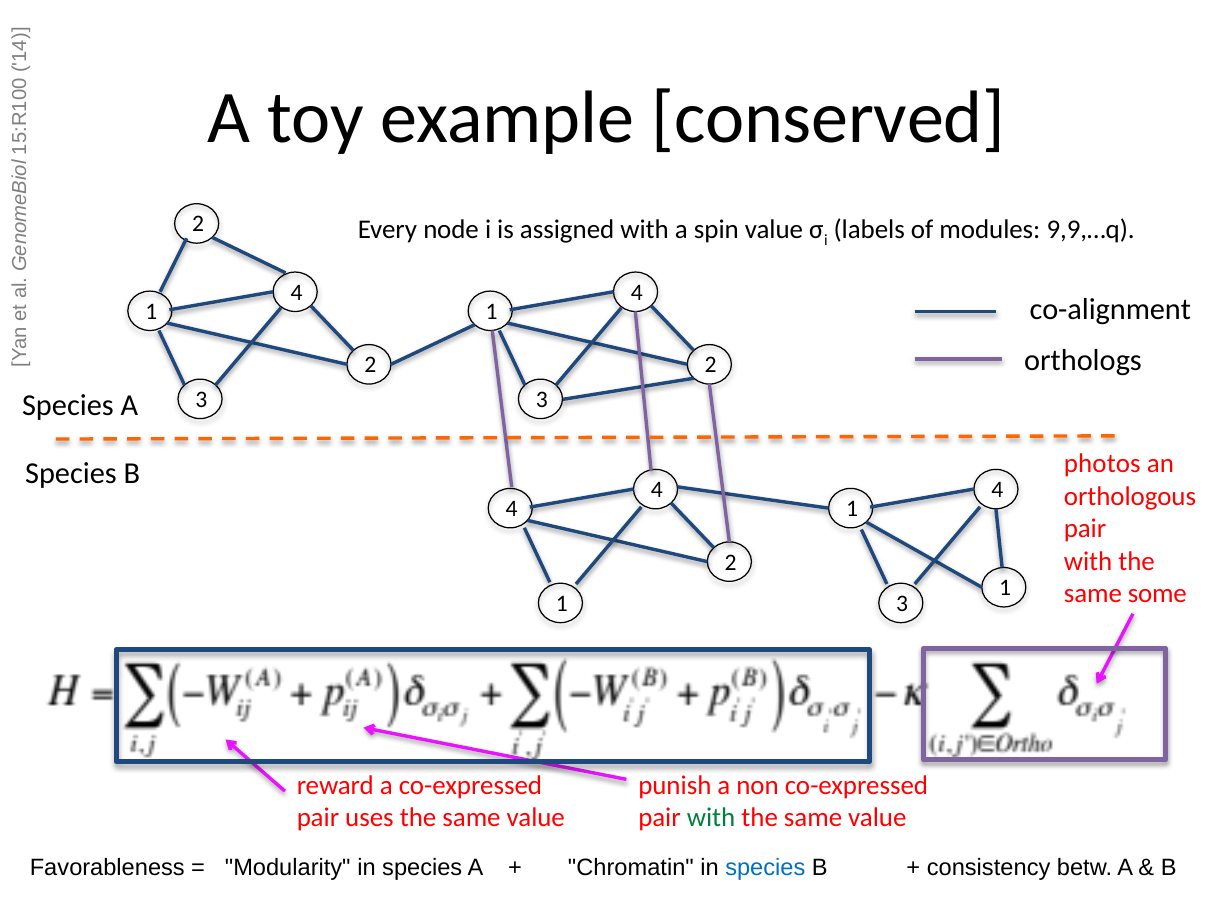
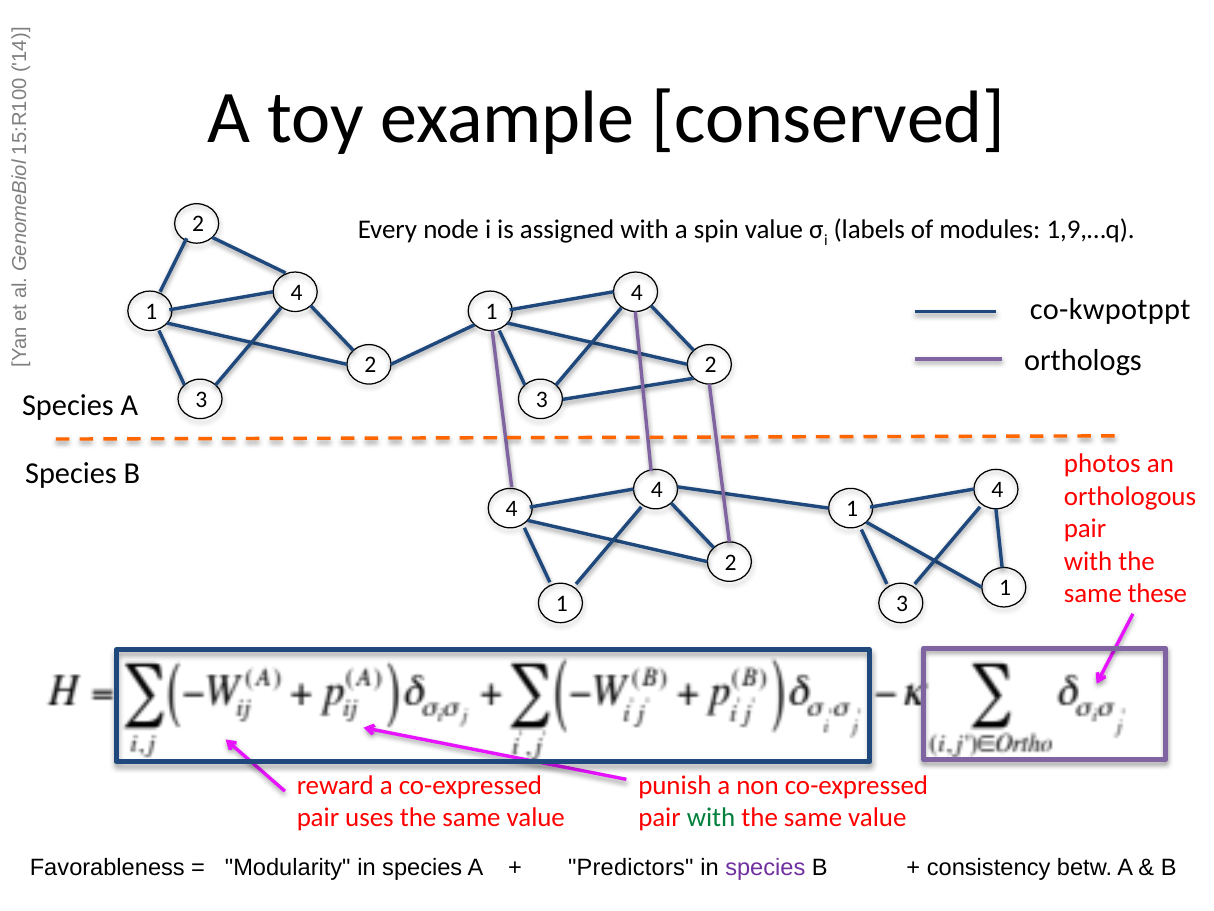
9,9,…q: 9,9,…q -> 1,9,…q
co-alignment: co-alignment -> co-kwpotppt
some: some -> these
Chromatin: Chromatin -> Predictors
species at (765, 867) colour: blue -> purple
